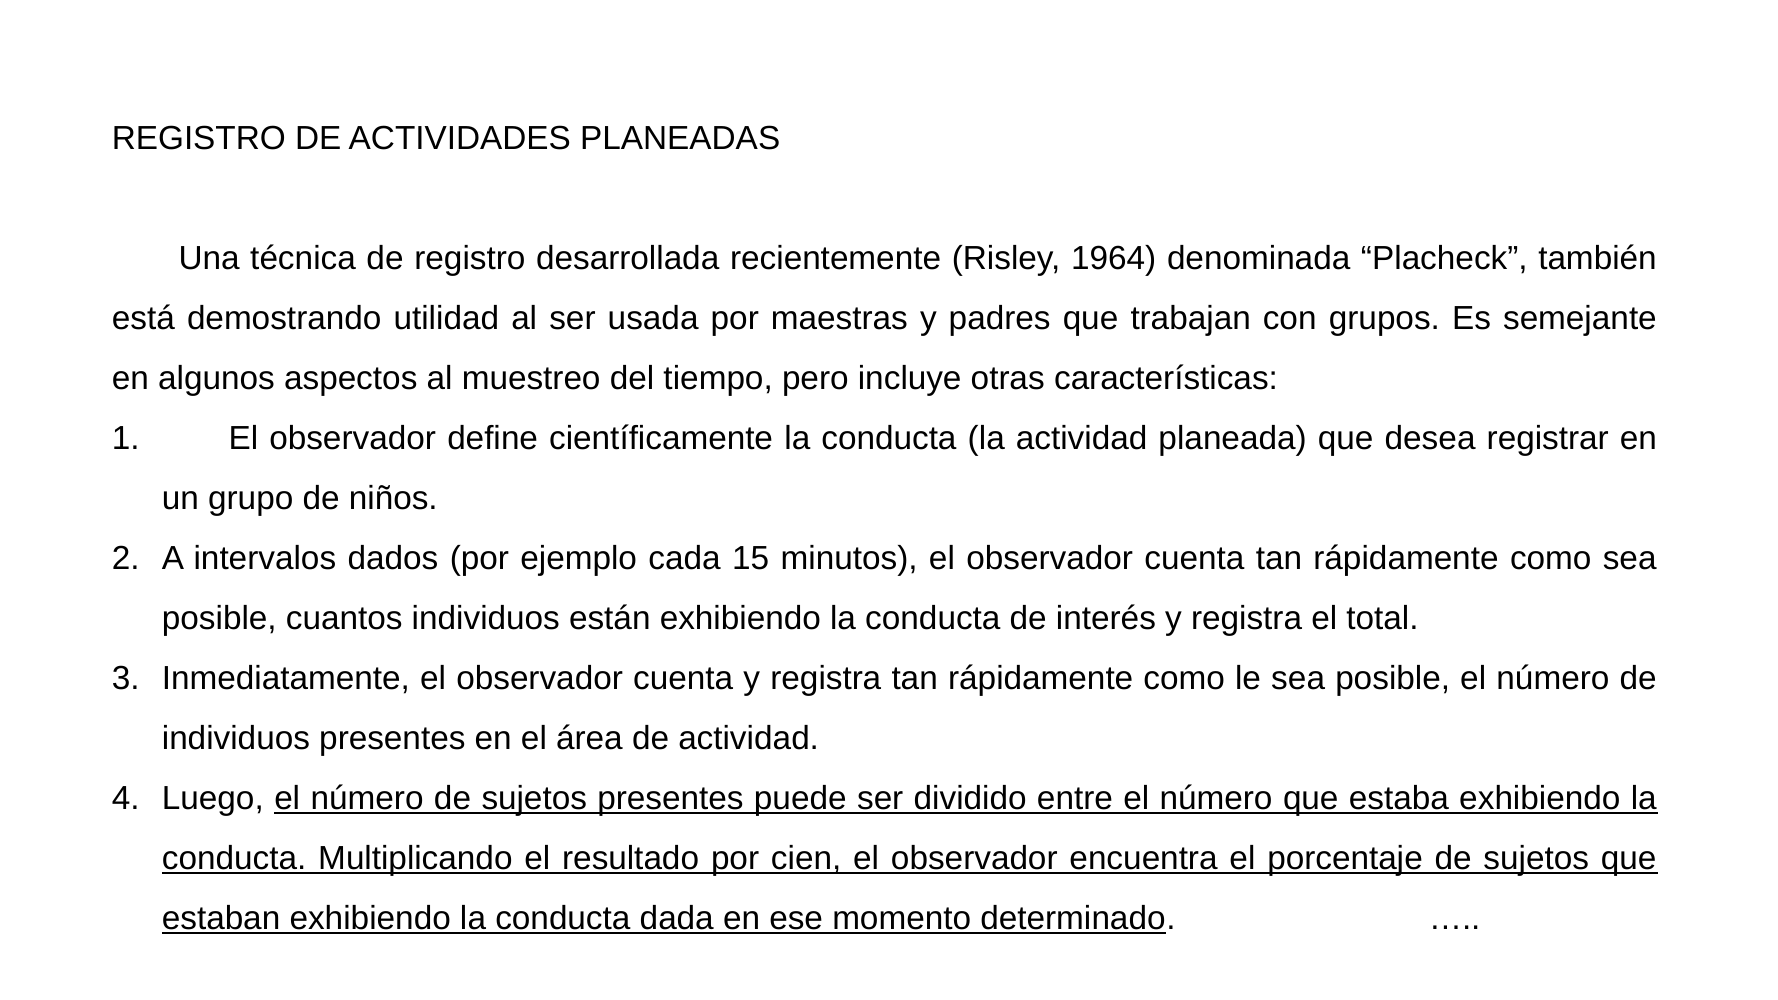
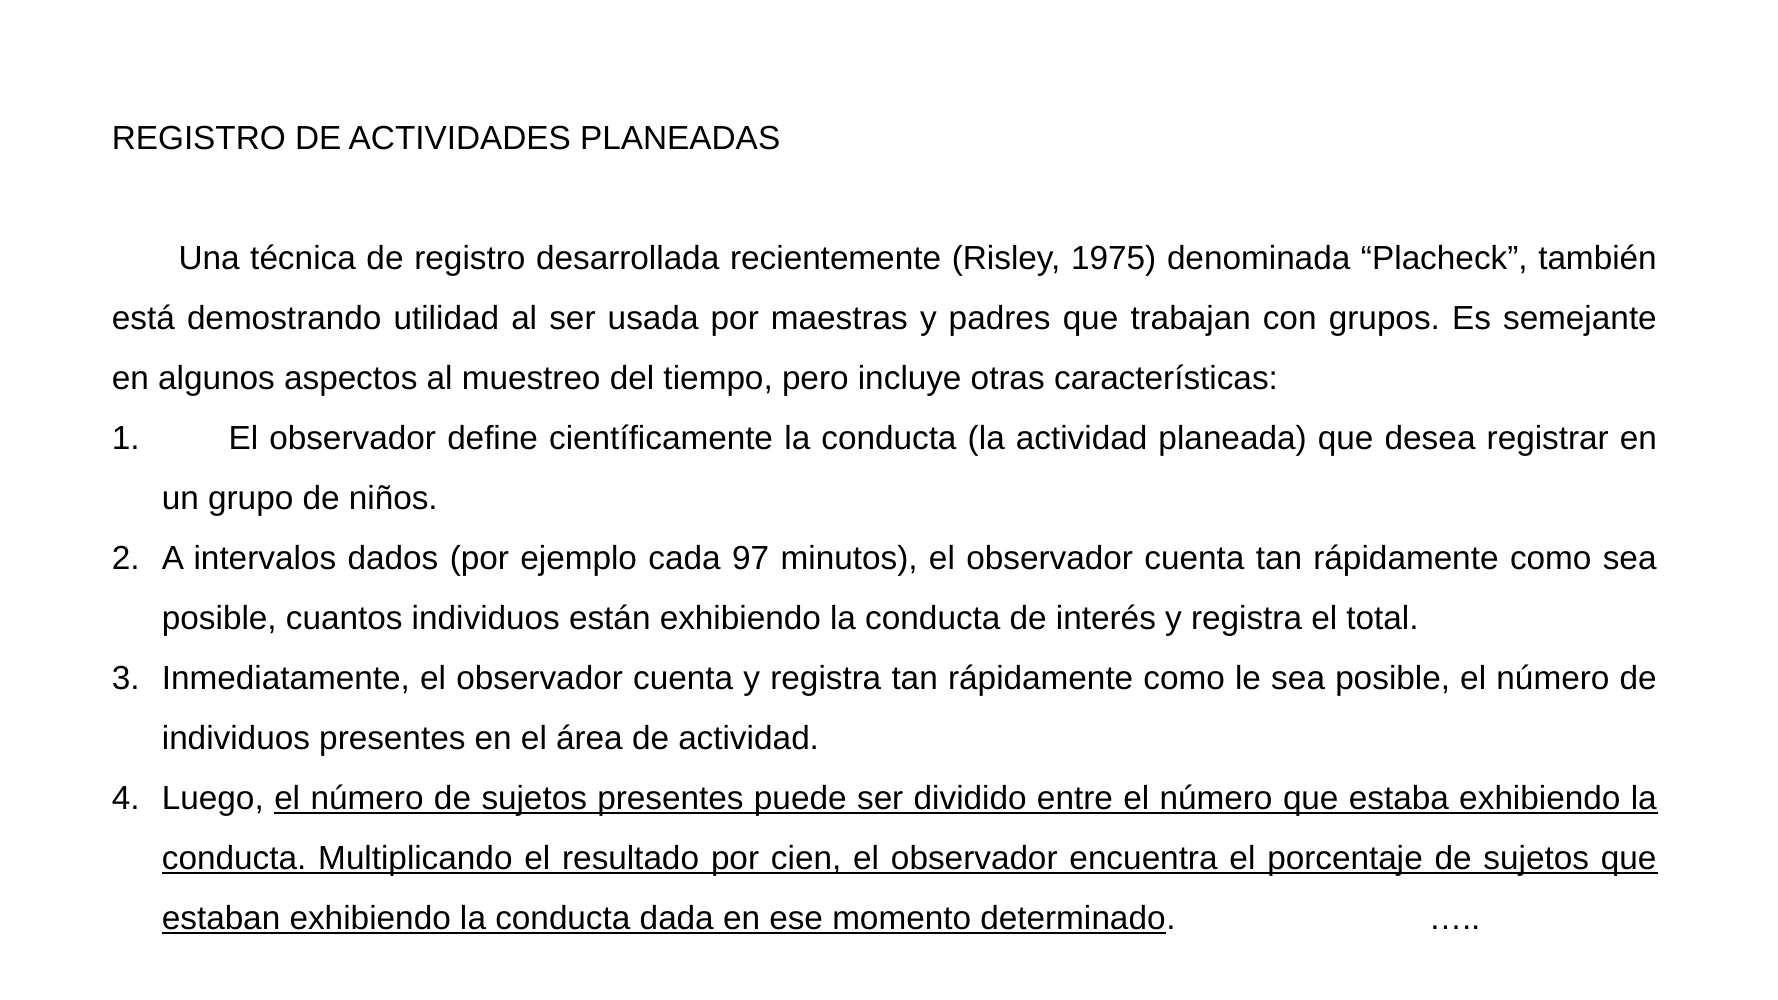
1964: 1964 -> 1975
15: 15 -> 97
